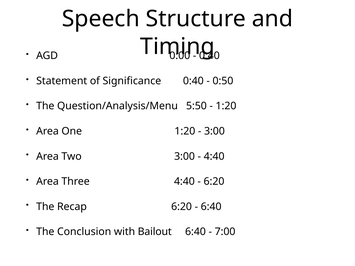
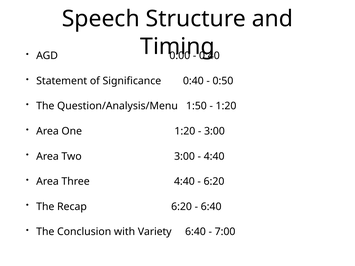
5:50: 5:50 -> 1:50
Bailout: Bailout -> Variety
